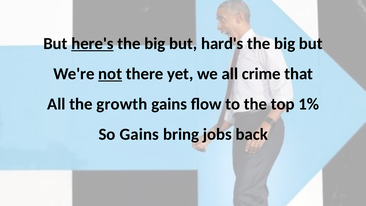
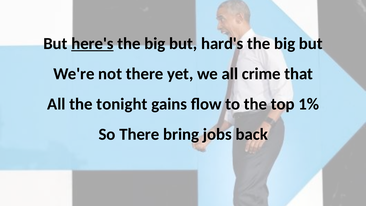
not underline: present -> none
growth: growth -> tonight
So Gains: Gains -> There
